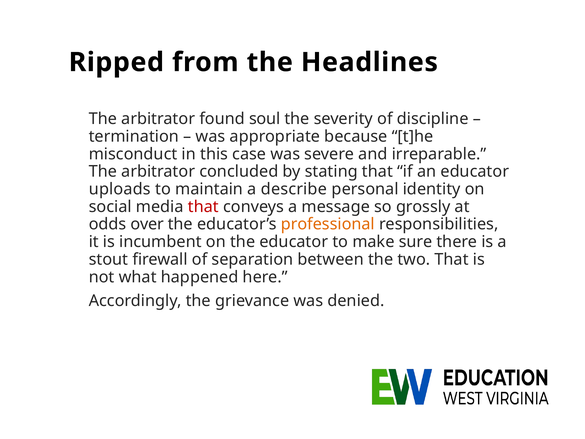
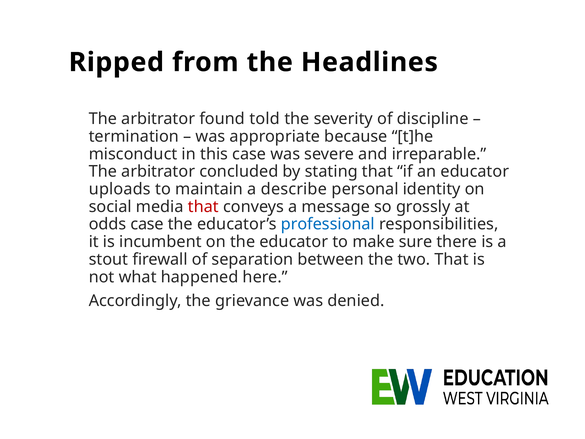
soul: soul -> told
odds over: over -> case
professional colour: orange -> blue
